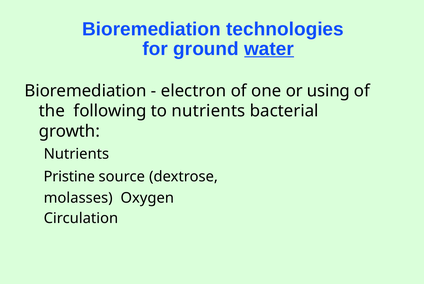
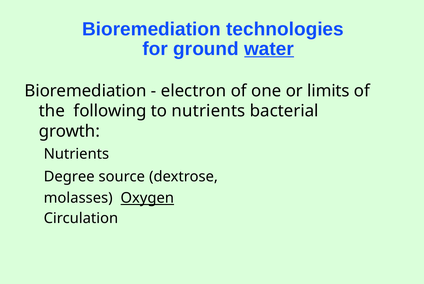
using: using -> limits
Pristine: Pristine -> Degree
Oxygen underline: none -> present
